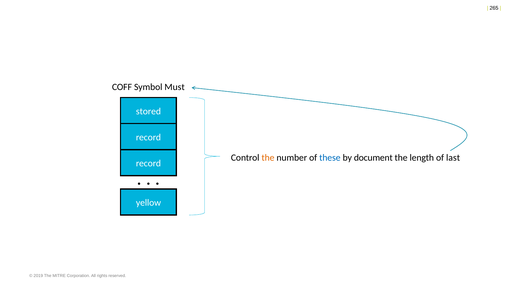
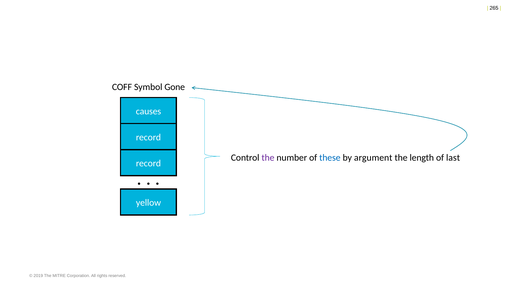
Must: Must -> Gone
stored: stored -> causes
the at (268, 158) colour: orange -> purple
document: document -> argument
